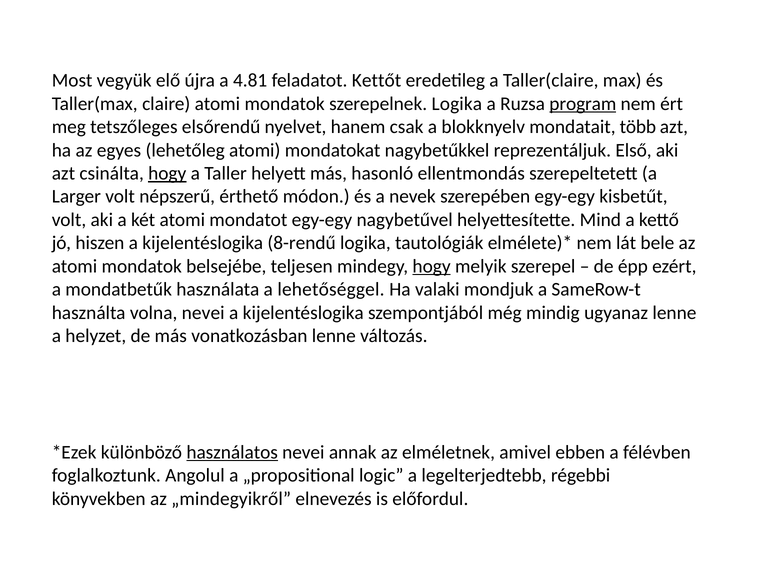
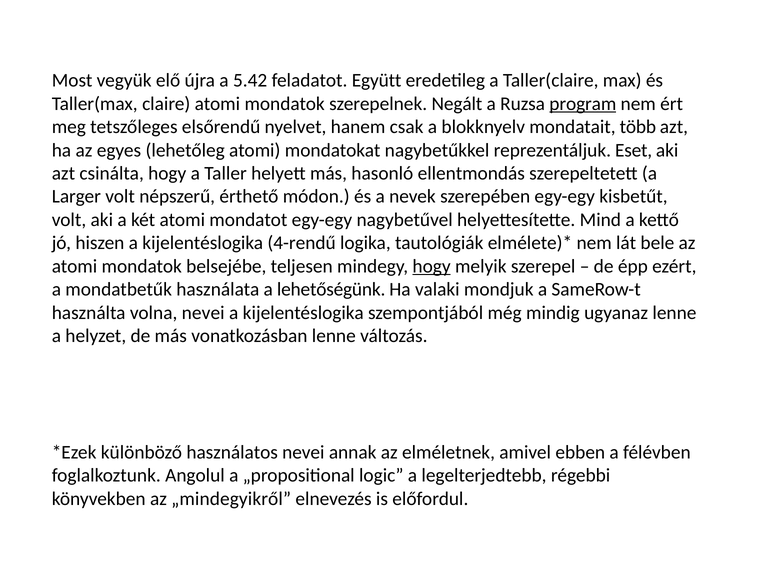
4.81: 4.81 -> 5.42
Kettőt: Kettőt -> Együtt
szerepelnek Logika: Logika -> Negált
Első: Első -> Eset
hogy at (167, 173) underline: present -> none
8-rendű: 8-rendű -> 4-rendű
lehetőséggel: lehetőséggel -> lehetőségünk
használatos underline: present -> none
